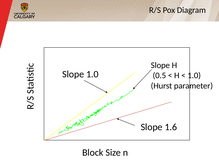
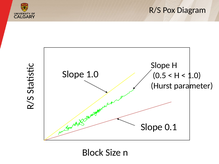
1.6: 1.6 -> 0.1
